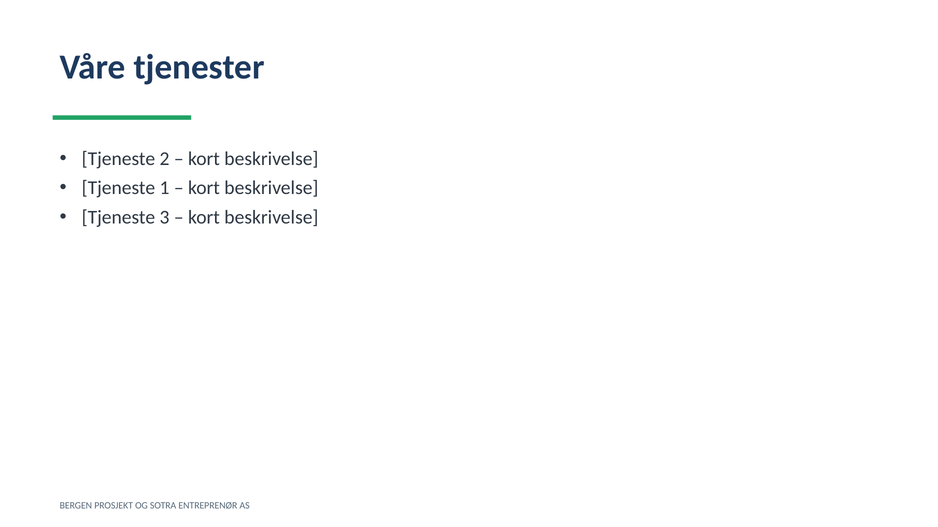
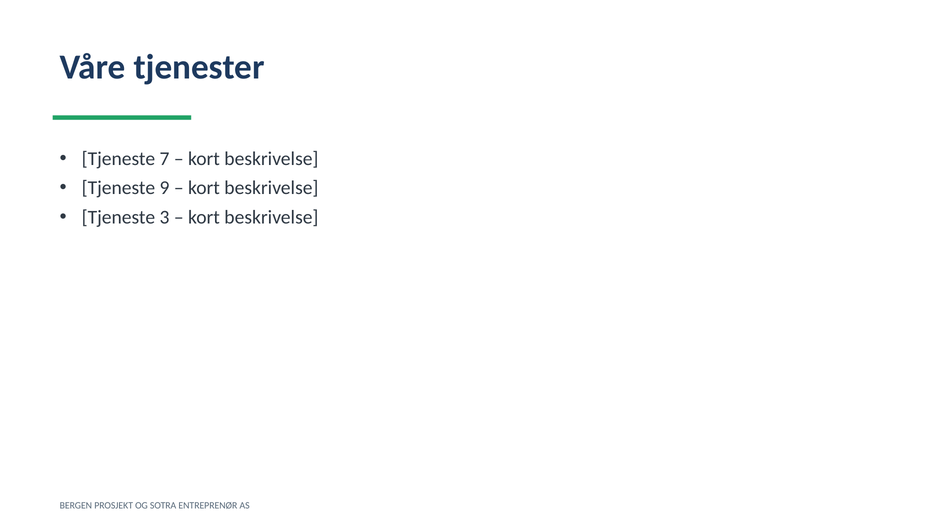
2: 2 -> 7
1: 1 -> 9
